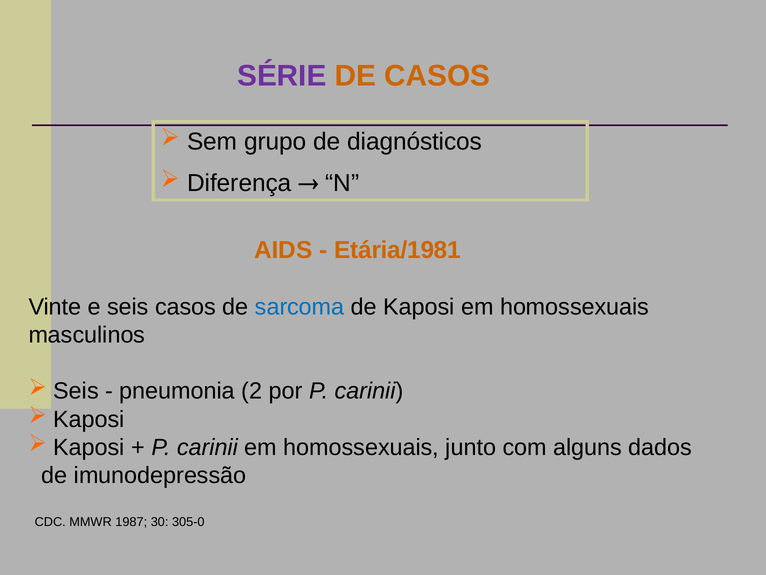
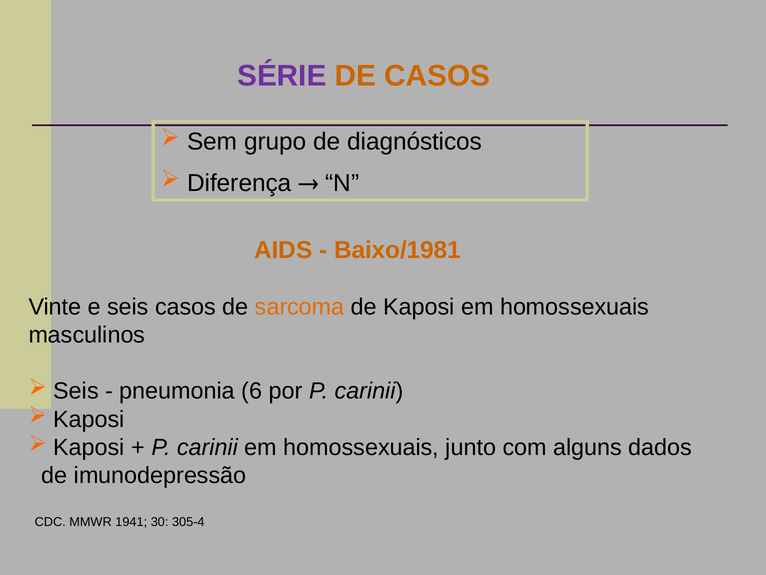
Etária/1981: Etária/1981 -> Baixo/1981
sarcoma colour: blue -> orange
2: 2 -> 6
1987: 1987 -> 1941
305-0: 305-0 -> 305-4
